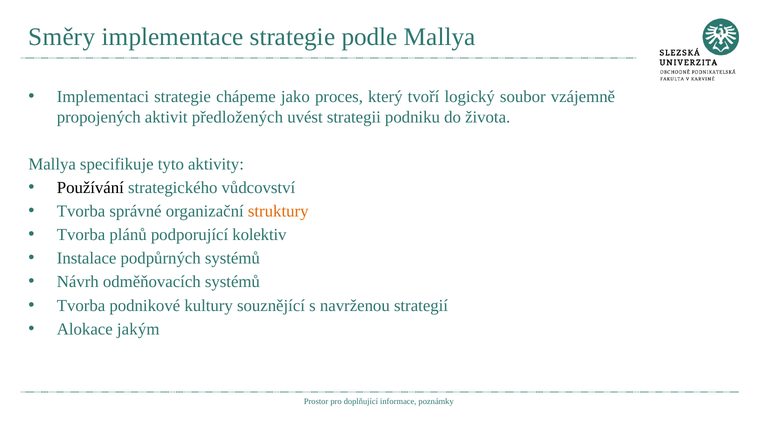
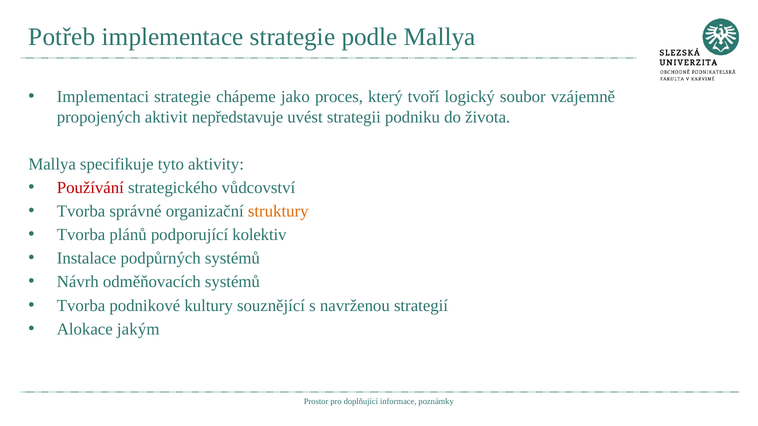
Směry: Směry -> Potřeb
předložených: předložených -> nepředstavuje
Používání colour: black -> red
